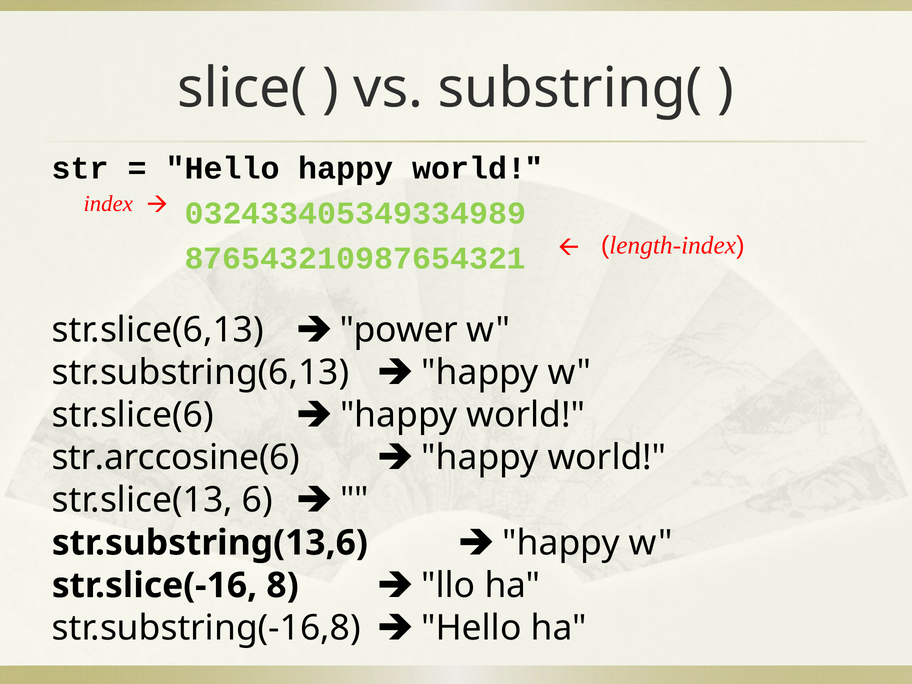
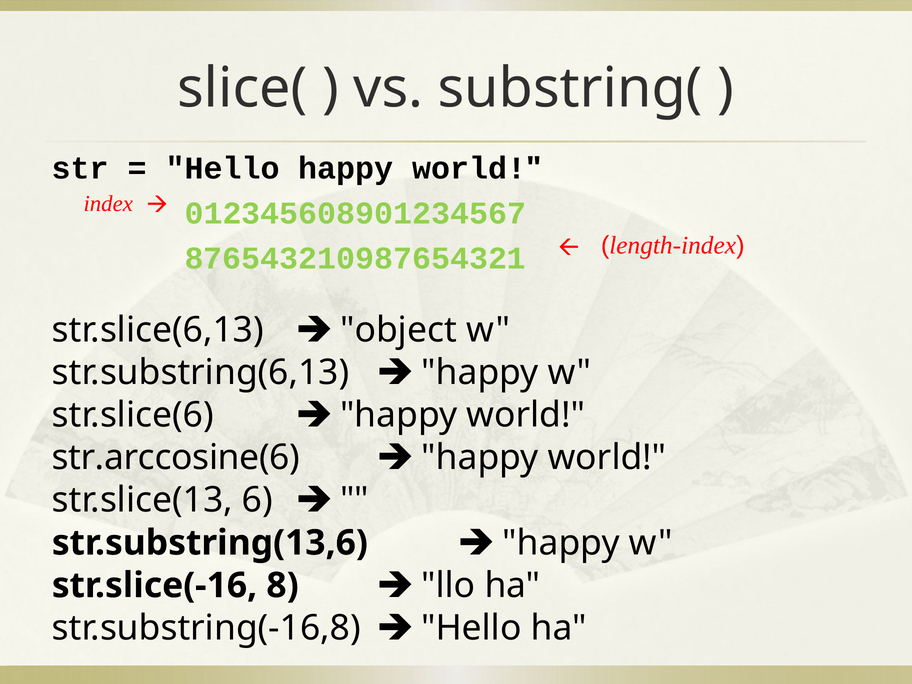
032433405349334989: 032433405349334989 -> 012345608901234567
power: power -> object
